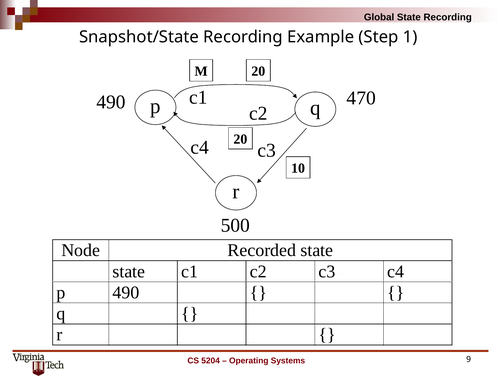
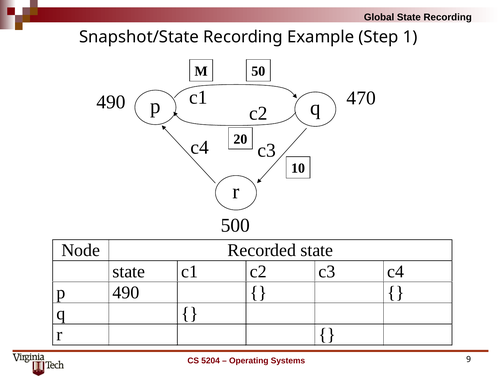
M 20: 20 -> 50
